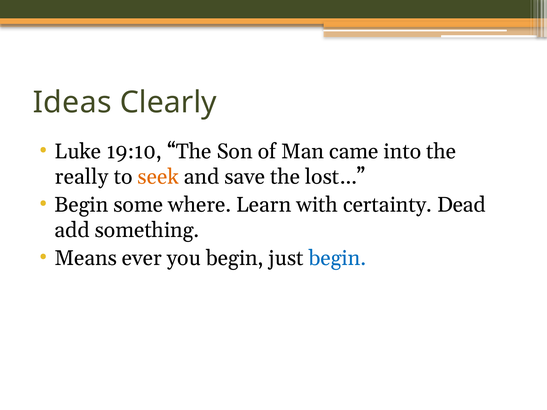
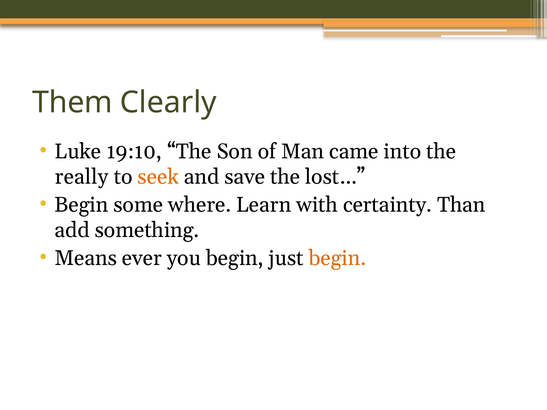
Ideas: Ideas -> Them
Dead: Dead -> Than
begin at (337, 258) colour: blue -> orange
